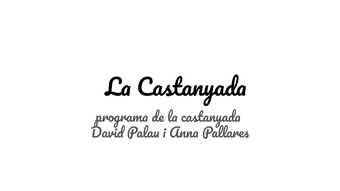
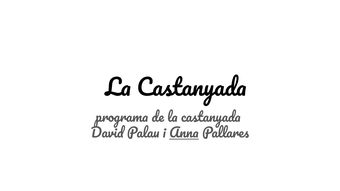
Anna underline: none -> present
